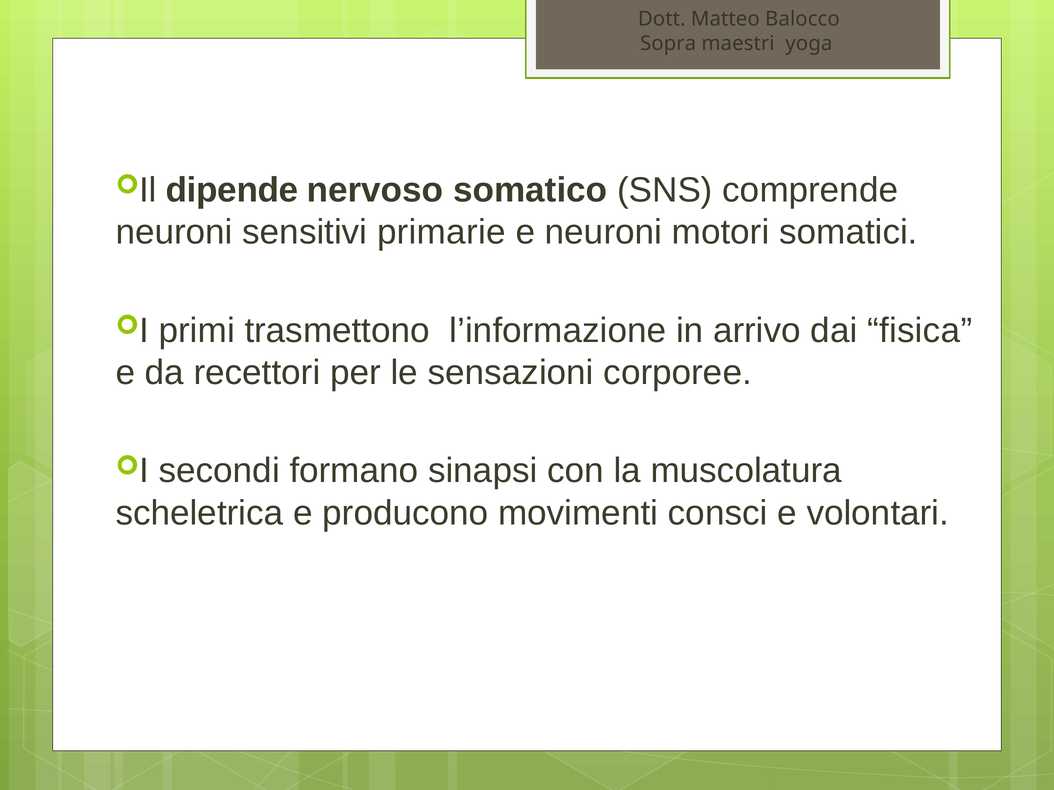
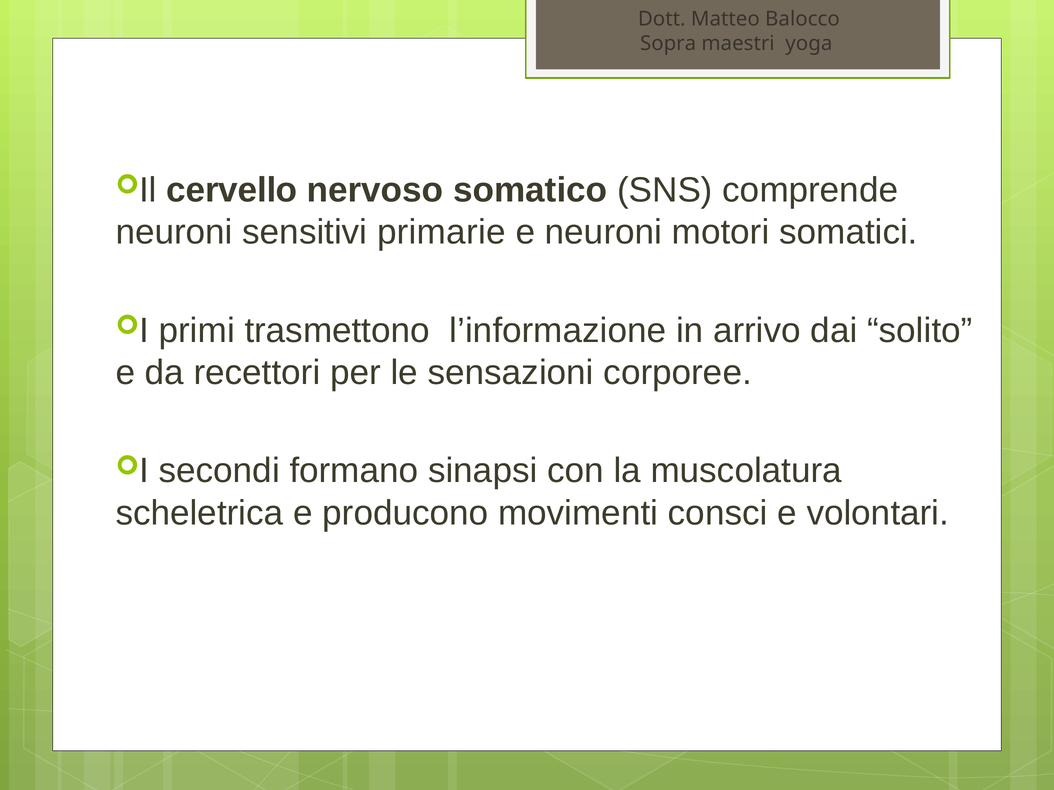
dipende: dipende -> cervello
fisica: fisica -> solito
